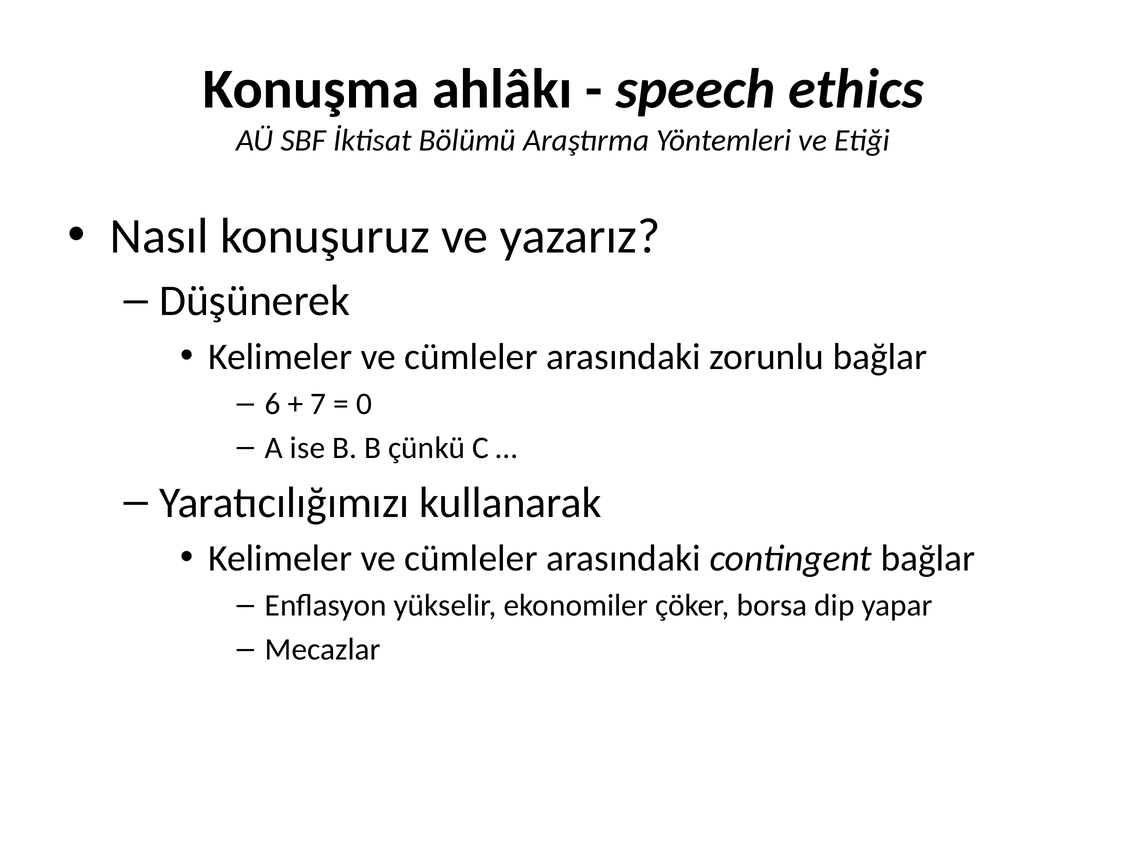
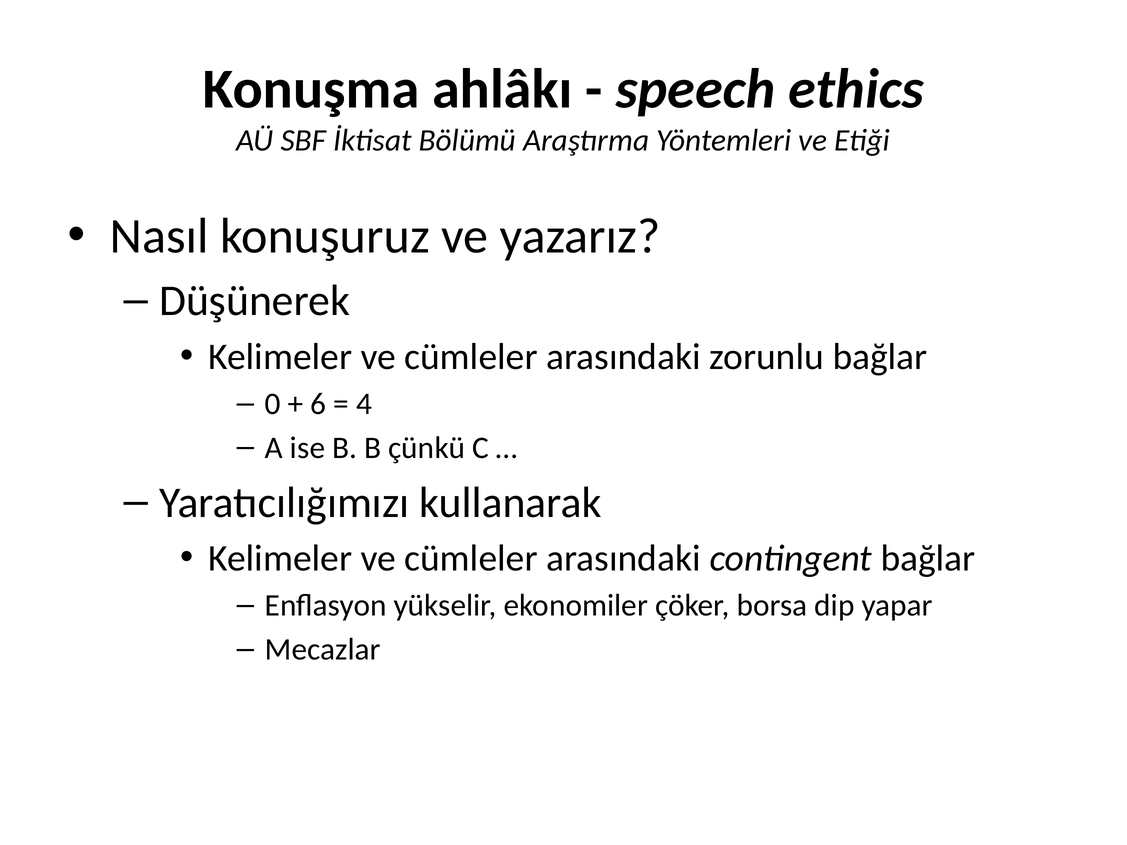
6: 6 -> 0
7: 7 -> 6
0: 0 -> 4
